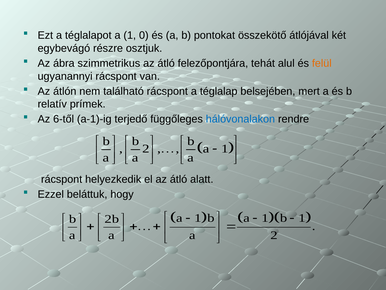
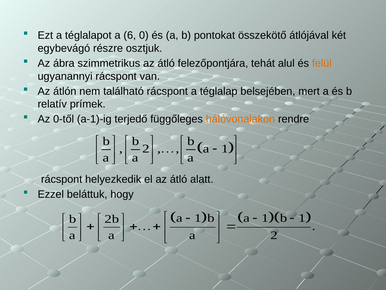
téglalapot a 1: 1 -> 6
6-től: 6-től -> 0-től
hálóvonalakon colour: blue -> orange
